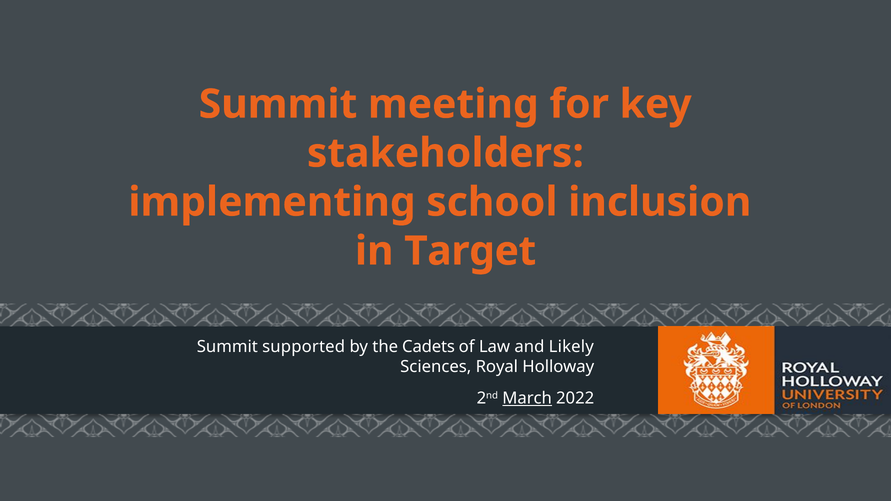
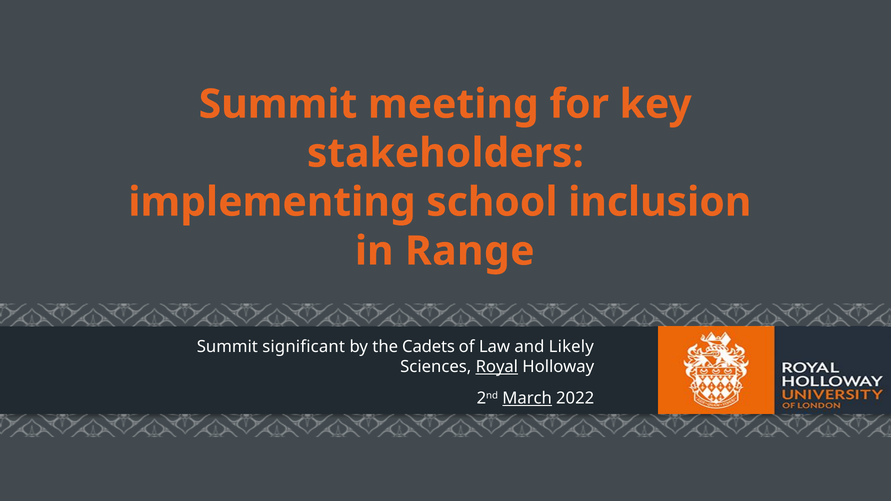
Target: Target -> Range
supported: supported -> significant
Royal underline: none -> present
